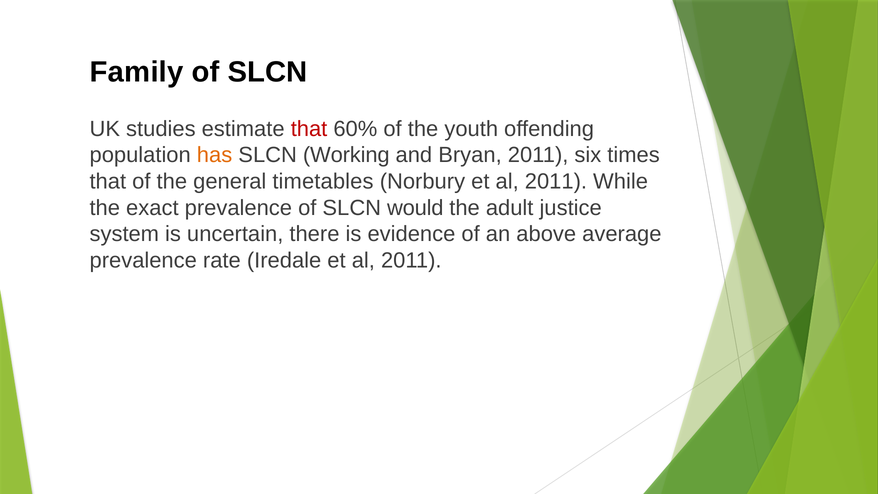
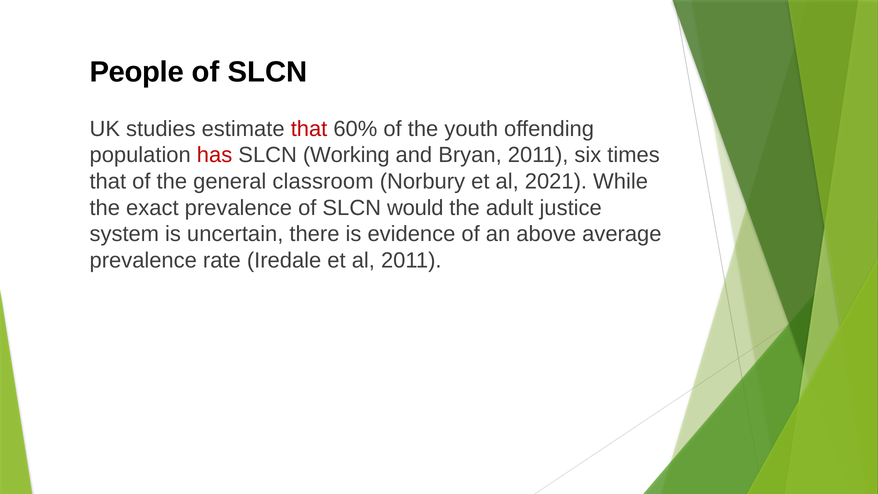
Family: Family -> People
has colour: orange -> red
timetables: timetables -> classroom
Norbury et al 2011: 2011 -> 2021
